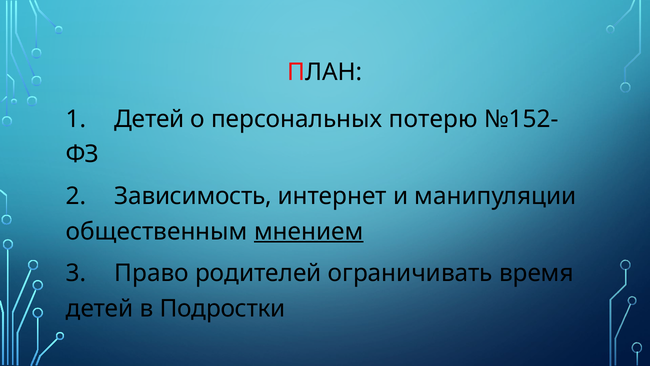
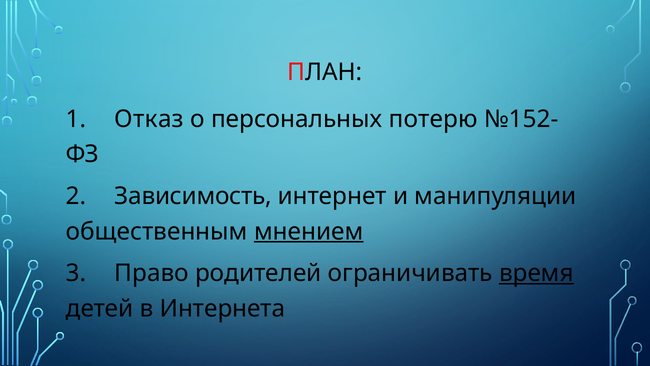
1 Детей: Детей -> Отказ
время underline: none -> present
Подростки: Подростки -> Интернета
